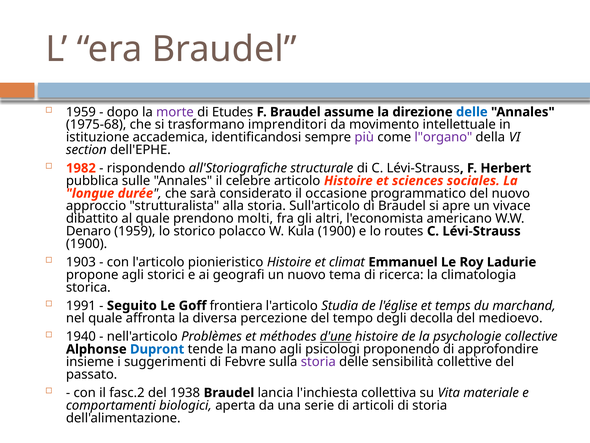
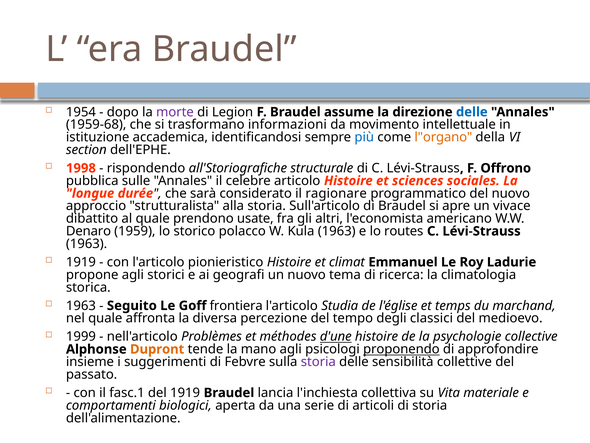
1959 at (81, 112): 1959 -> 1954
Etudes: Etudes -> Legion
1975-68: 1975-68 -> 1959-68
imprenditori: imprenditori -> informazioni
più colour: purple -> blue
l"organo colour: purple -> orange
1982: 1982 -> 1998
Herbert: Herbert -> Offrono
occasione: occasione -> ragionare
molti: molti -> usate
Kula 1900: 1900 -> 1963
1900 at (87, 244): 1900 -> 1963
1903 at (81, 262): 1903 -> 1919
1991 at (81, 305): 1991 -> 1963
decolla: decolla -> classici
1940: 1940 -> 1999
Dupront colour: blue -> orange
proponendo underline: none -> present
fasc.2: fasc.2 -> fasc.1
del 1938: 1938 -> 1919
